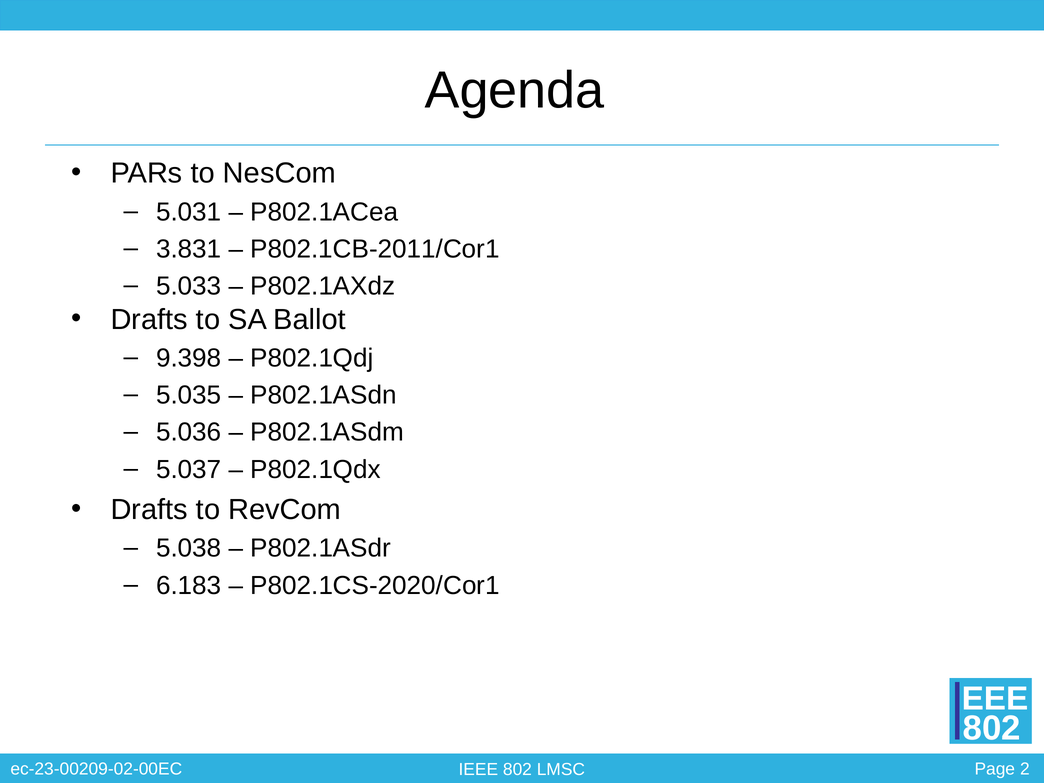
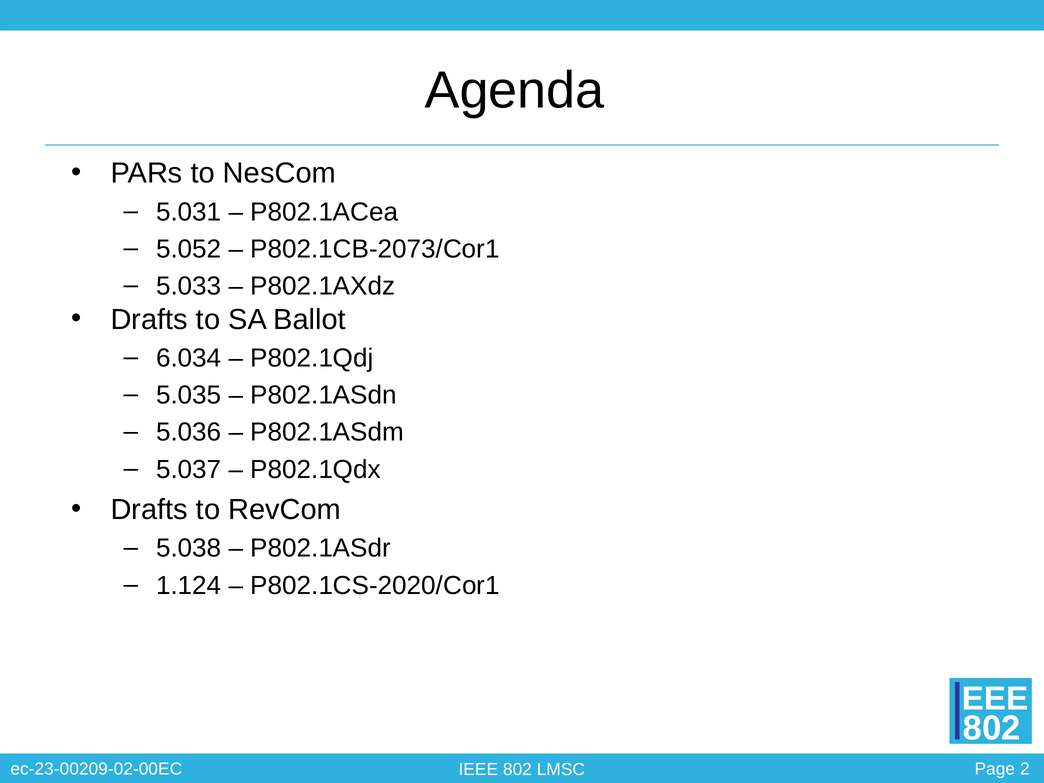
3.831: 3.831 -> 5.052
P802.1CB-2011/Cor1: P802.1CB-2011/Cor1 -> P802.1CB-2073/Cor1
9.398: 9.398 -> 6.034
6.183: 6.183 -> 1.124
